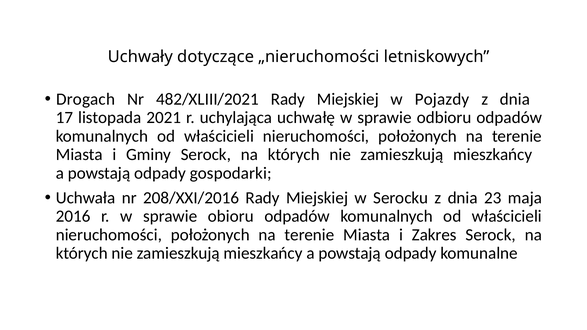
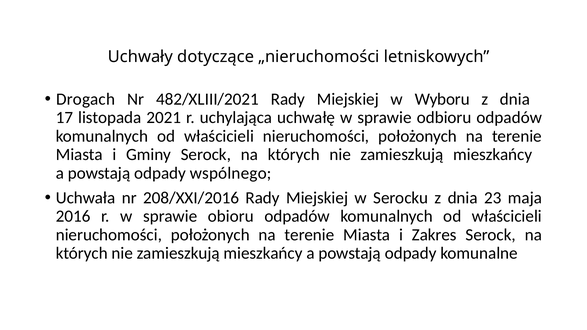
Pojazdy: Pojazdy -> Wyboru
gospodarki: gospodarki -> wspólnego
